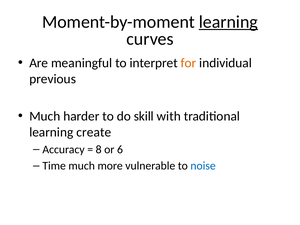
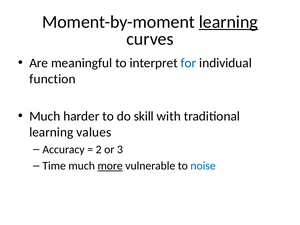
for colour: orange -> blue
previous: previous -> function
create: create -> values
8: 8 -> 2
6: 6 -> 3
more underline: none -> present
